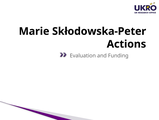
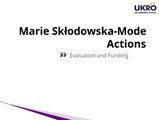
Skłodowska-Peter: Skłodowska-Peter -> Skłodowska-Mode
